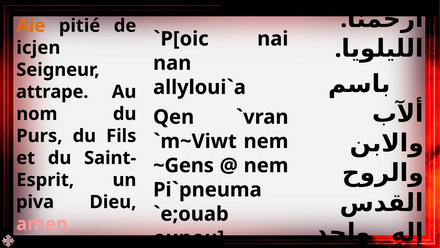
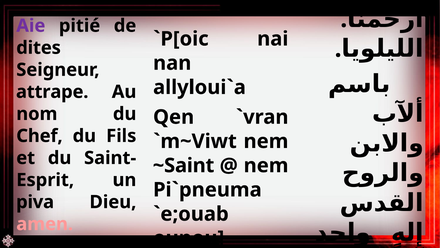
Aie colour: orange -> purple
icjen: icjen -> dites
Purs: Purs -> Chef
~Gens: ~Gens -> ~Saint
